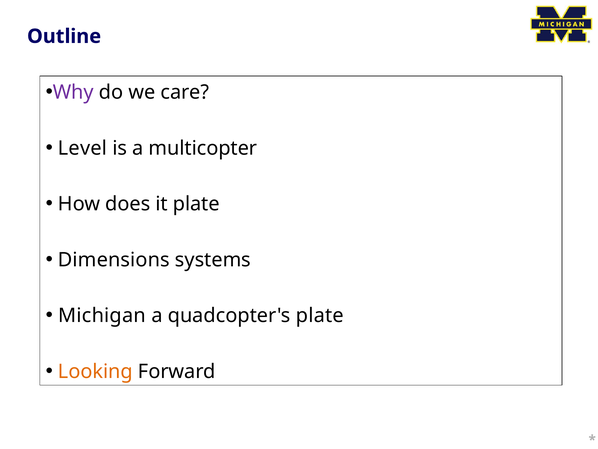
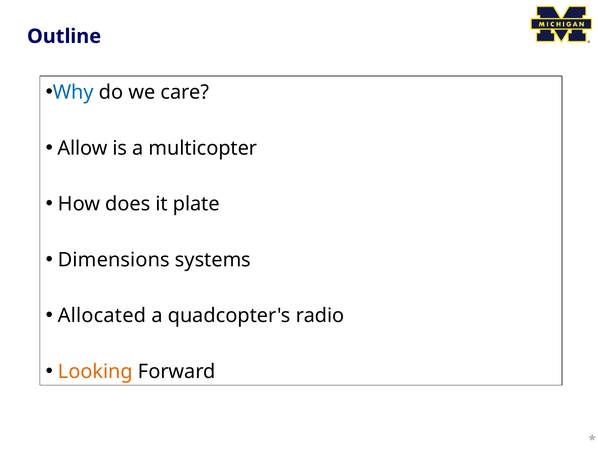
Why colour: purple -> blue
Level: Level -> Allow
Michigan: Michigan -> Allocated
quadcopter's plate: plate -> radio
